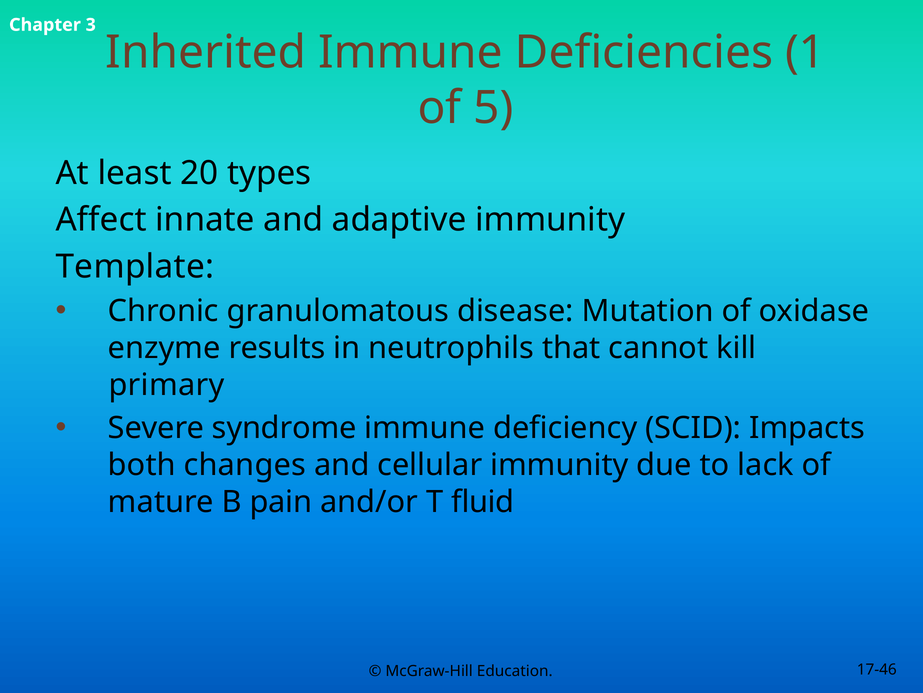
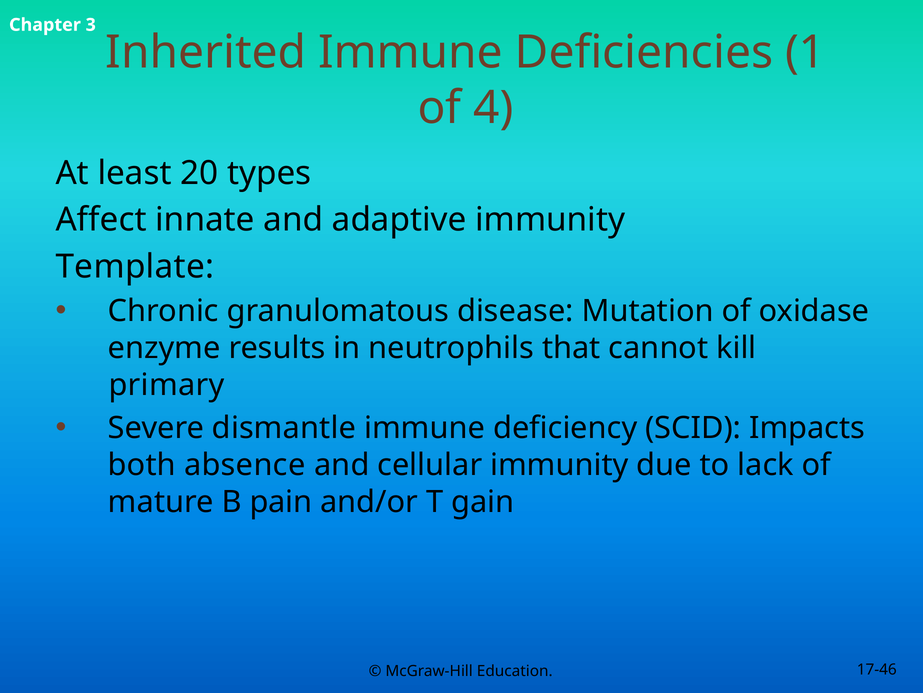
5: 5 -> 4
syndrome: syndrome -> dismantle
changes: changes -> absence
fluid: fluid -> gain
